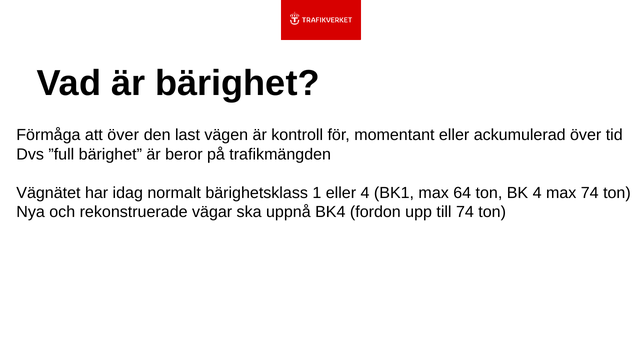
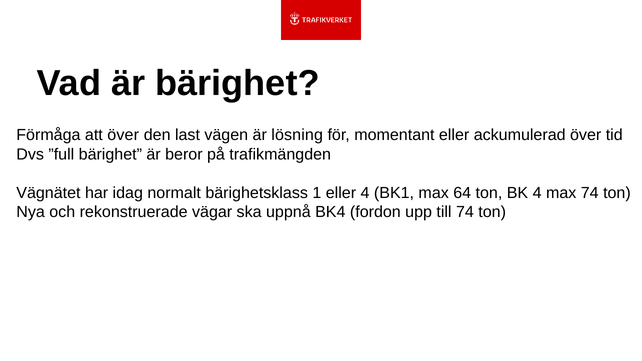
kontroll: kontroll -> lösning
